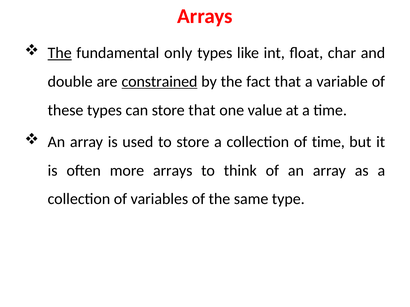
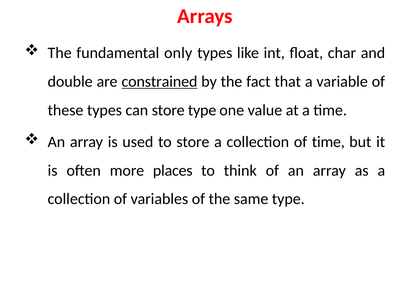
The at (60, 53) underline: present -> none
store that: that -> type
more arrays: arrays -> places
